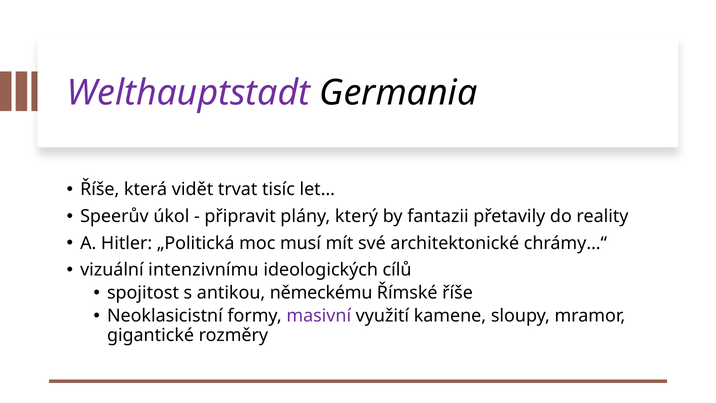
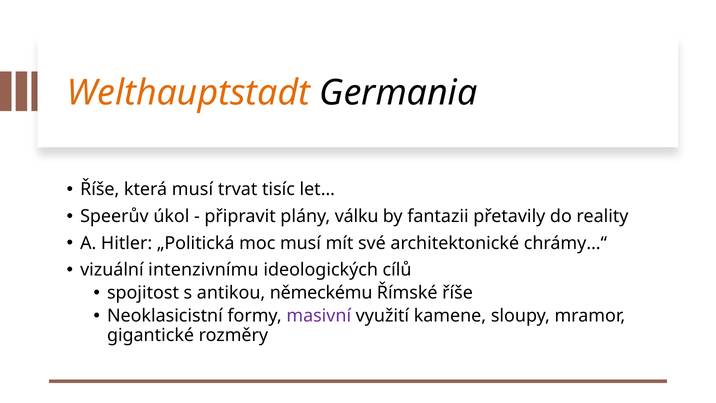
Welthauptstadt colour: purple -> orange
která vidět: vidět -> musí
který: který -> válku
